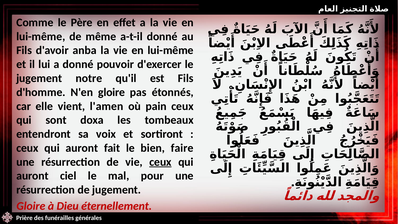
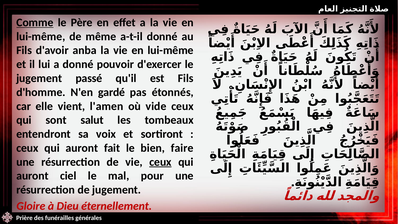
Comme underline: none -> present
notre: notre -> passé
N'en gloire: gloire -> gardé
pain: pain -> vide
doxa: doxa -> salut
